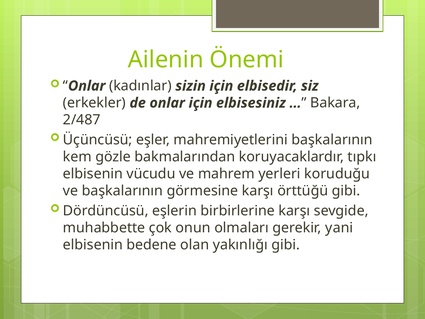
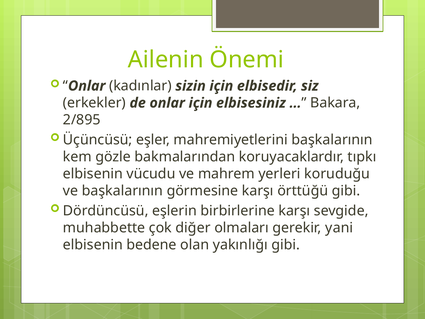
2/487: 2/487 -> 2/895
onun: onun -> diğer
